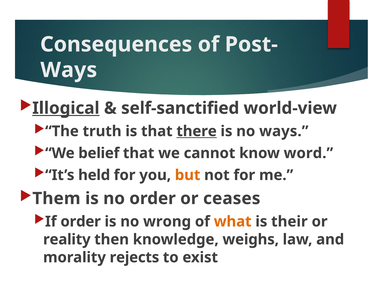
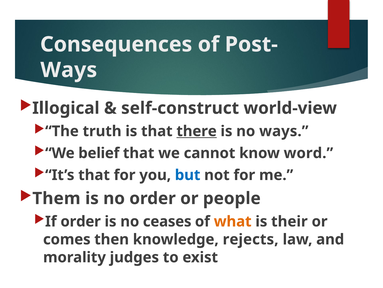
Illogical underline: present -> none
self-sanctified: self-sanctified -> self-construct
It’s held: held -> that
but colour: orange -> blue
ceases: ceases -> people
wrong: wrong -> ceases
reality: reality -> comes
weighs: weighs -> rejects
rejects: rejects -> judges
